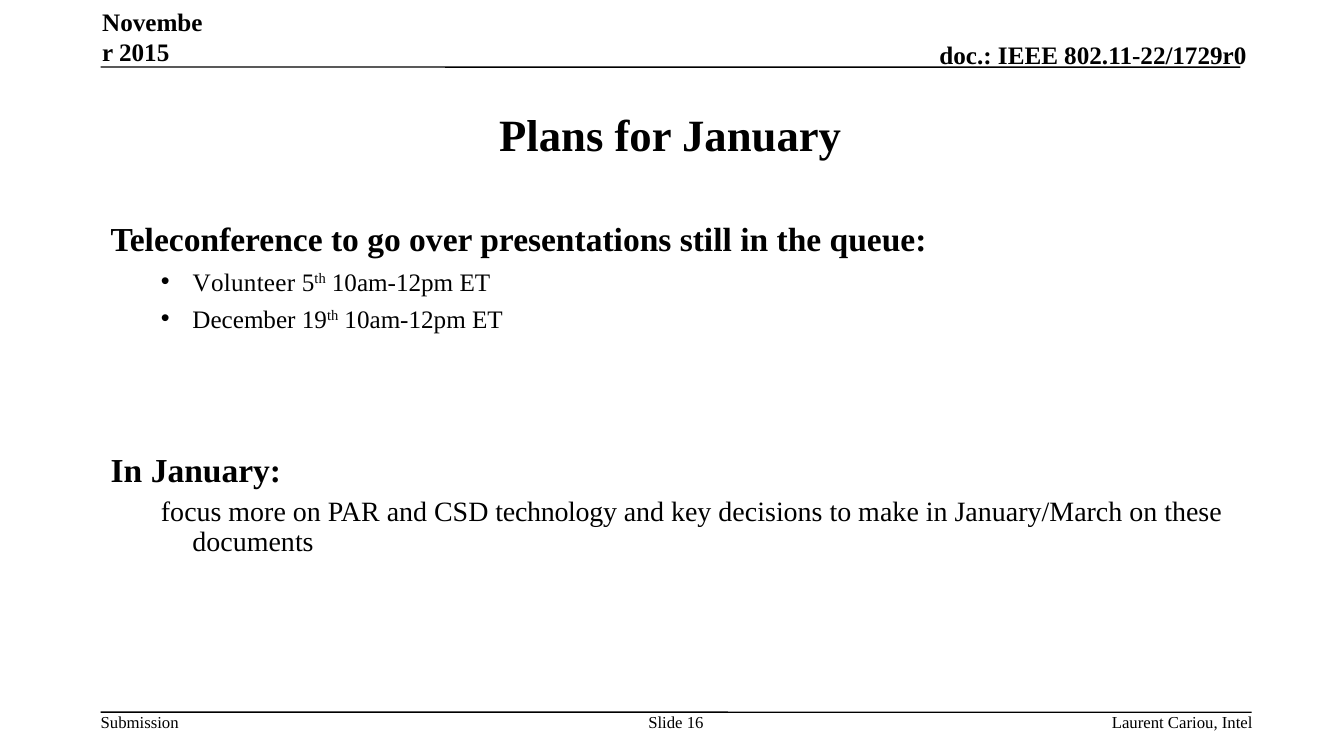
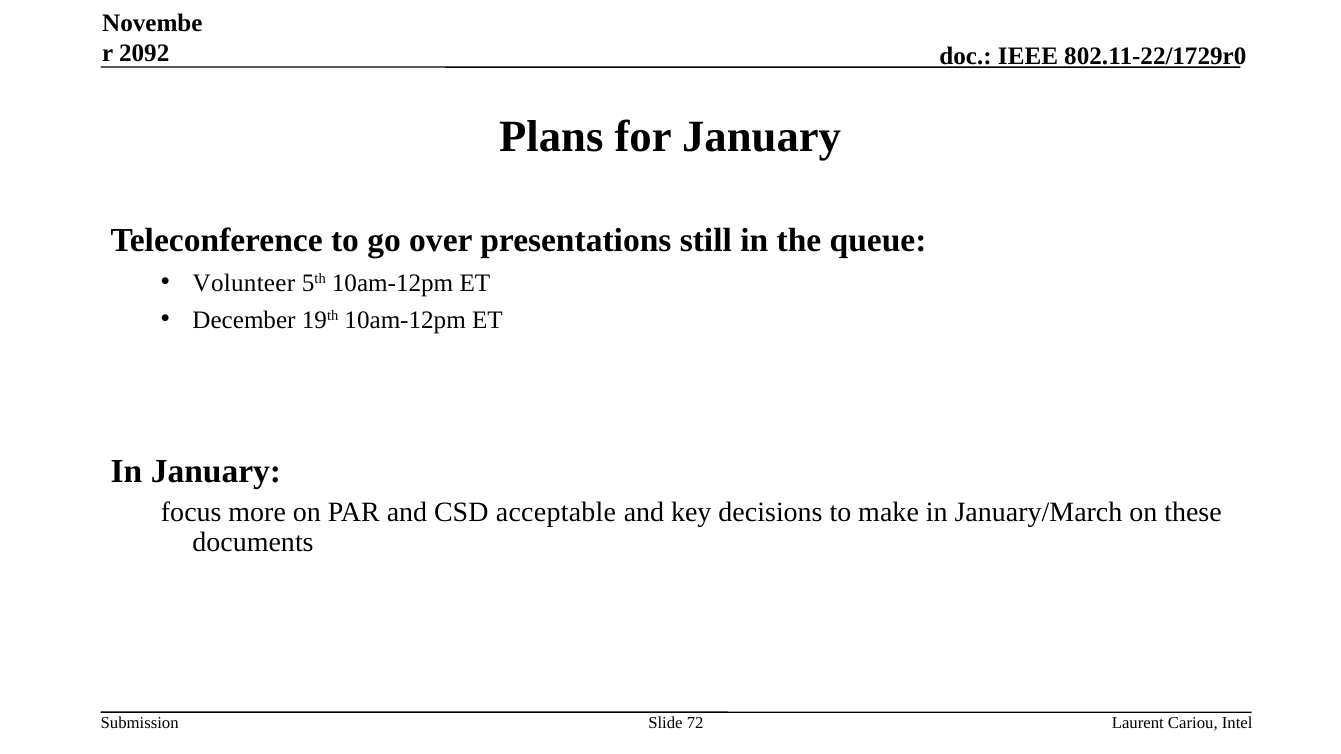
2015: 2015 -> 2092
technology: technology -> acceptable
16: 16 -> 72
